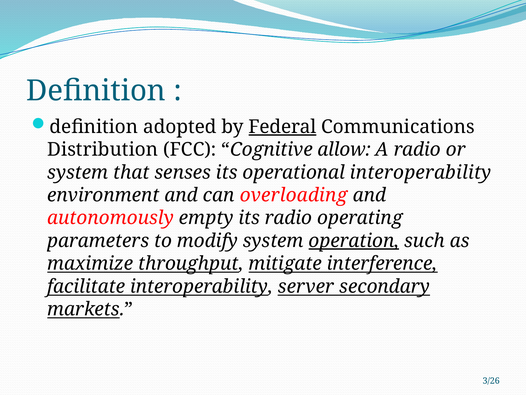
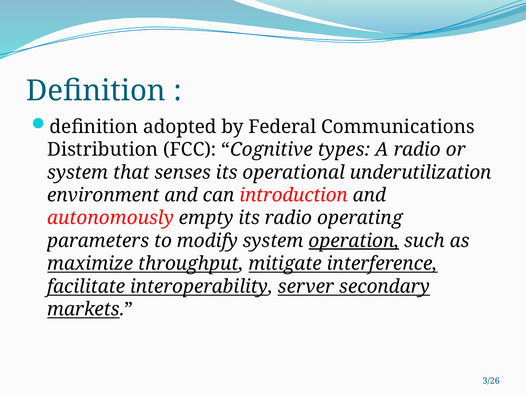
Federal underline: present -> none
allow: allow -> types
operational interoperability: interoperability -> underutilization
overloading: overloading -> introduction
